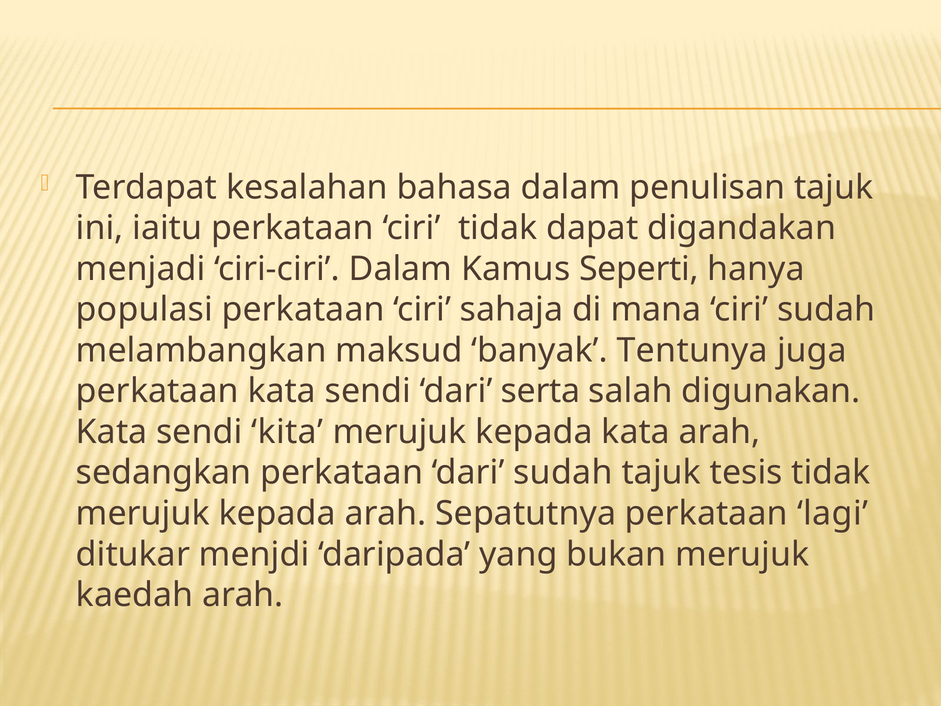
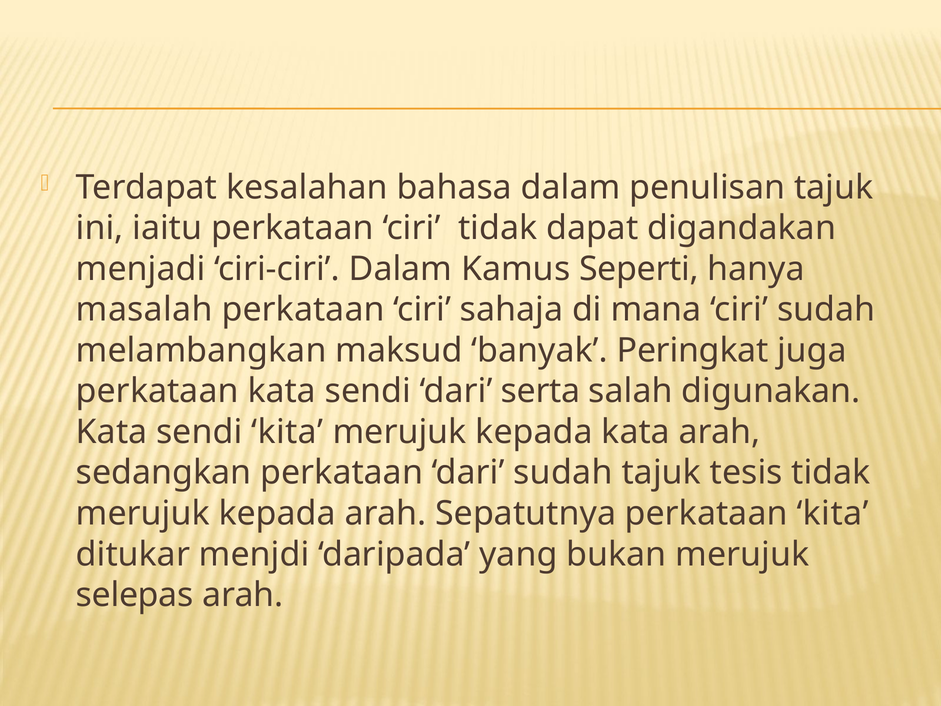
populasi: populasi -> masalah
Tentunya: Tentunya -> Peringkat
perkataan lagi: lagi -> kita
kaedah: kaedah -> selepas
